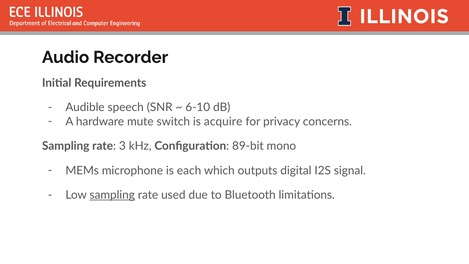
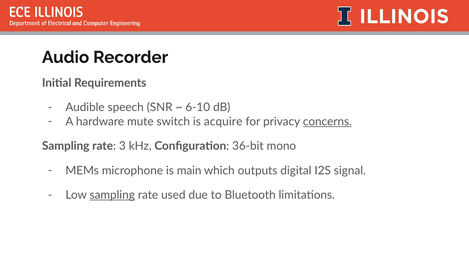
concerns underline: none -> present
89-bit: 89-bit -> 36-bit
each: each -> main
